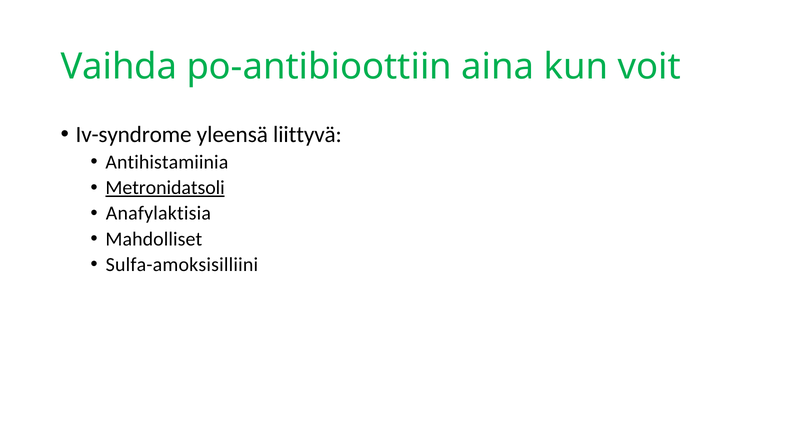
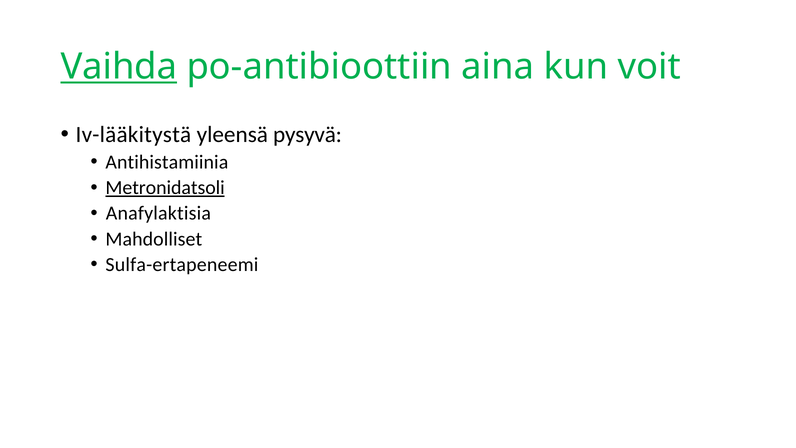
Vaihda underline: none -> present
Iv-syndrome: Iv-syndrome -> Iv-lääkitystä
liittyvä: liittyvä -> pysyvä
Sulfa-amoksisilliini: Sulfa-amoksisilliini -> Sulfa-ertapeneemi
